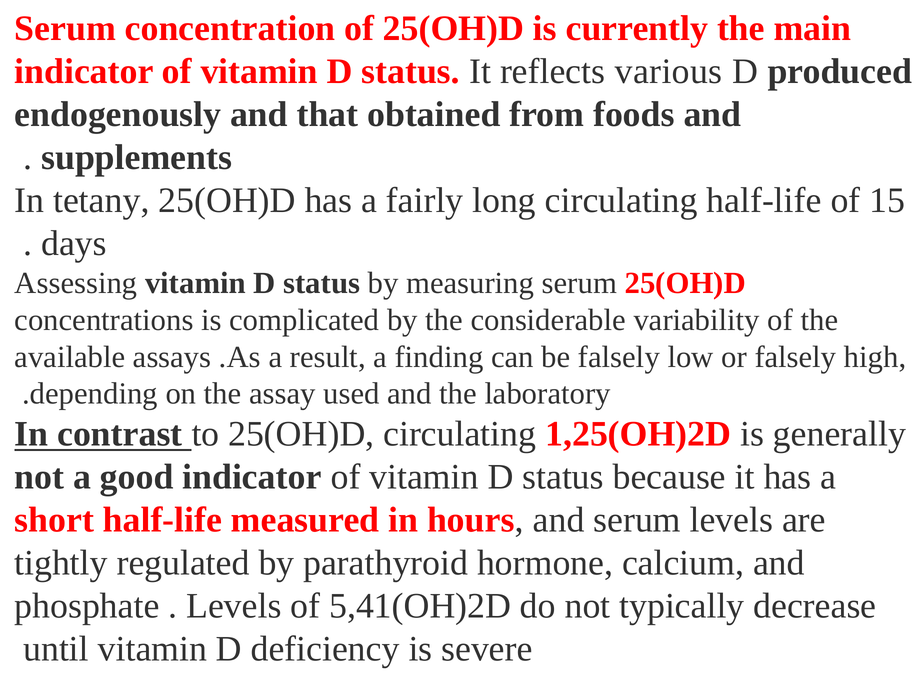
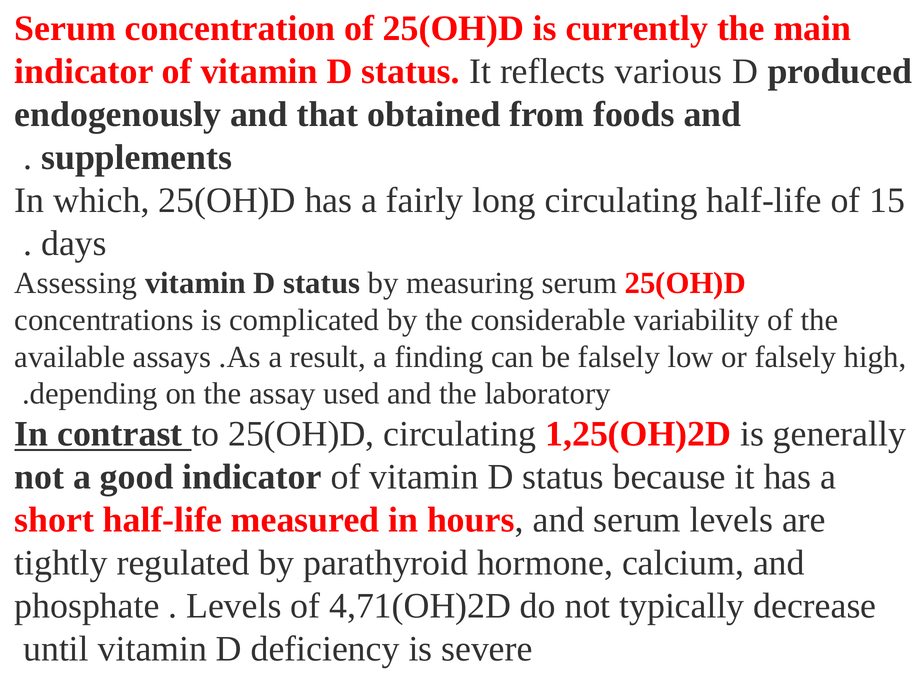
tetany: tetany -> which
5,41(OH)2D: 5,41(OH)2D -> 4,71(OH)2D
